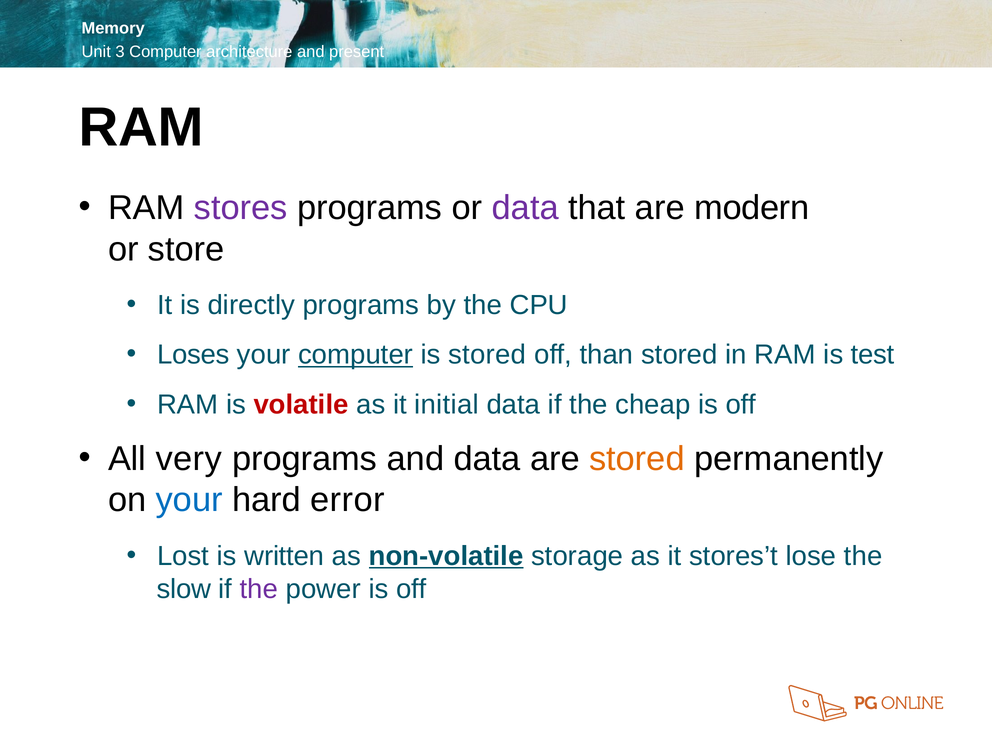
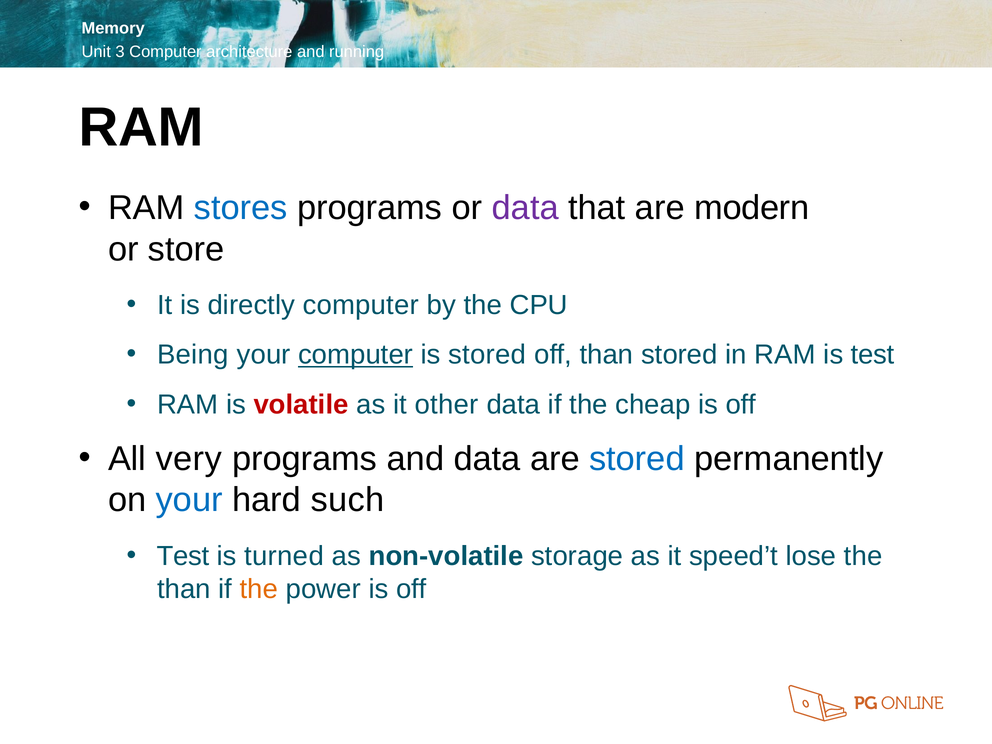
present: present -> running
stores colour: purple -> blue
directly programs: programs -> computer
Loses: Loses -> Being
initial: initial -> other
stored at (637, 459) colour: orange -> blue
error: error -> such
Lost at (183, 556): Lost -> Test
written: written -> turned
non-volatile underline: present -> none
stores’t: stores’t -> speed’t
slow at (184, 589): slow -> than
the at (259, 589) colour: purple -> orange
